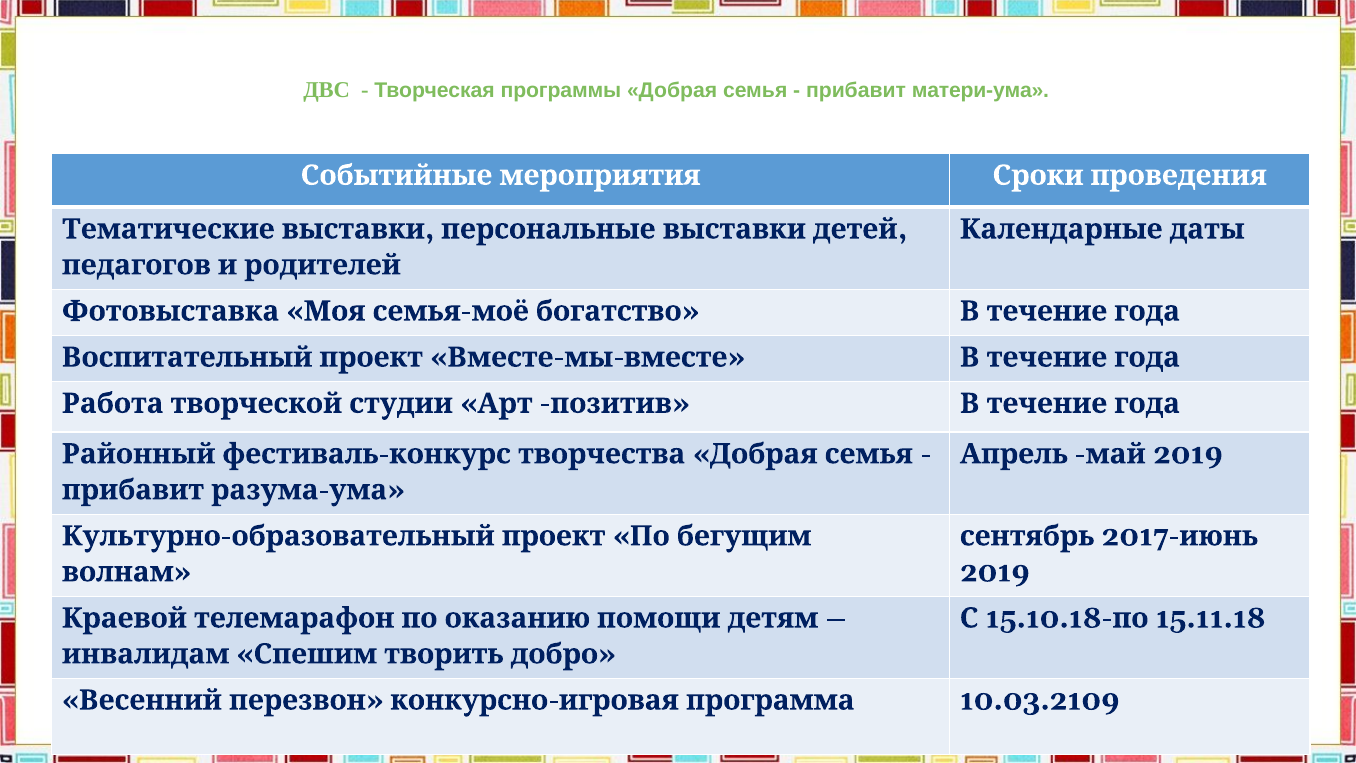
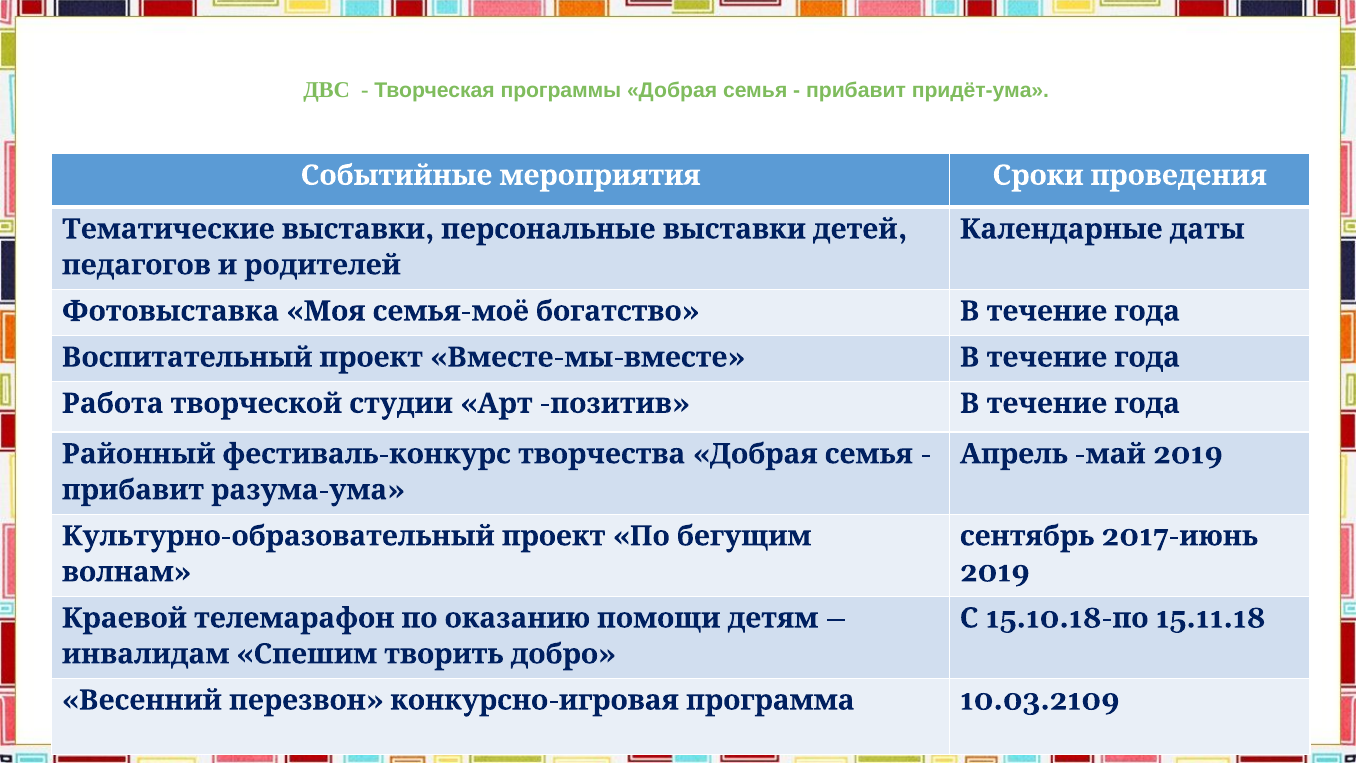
матери-ума: матери-ума -> придёт-ума
